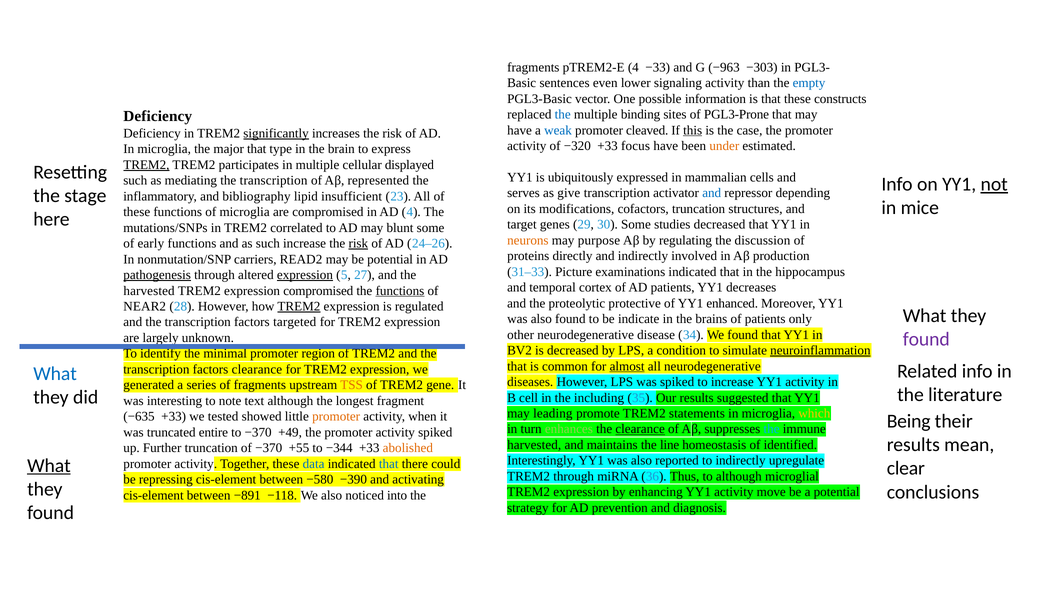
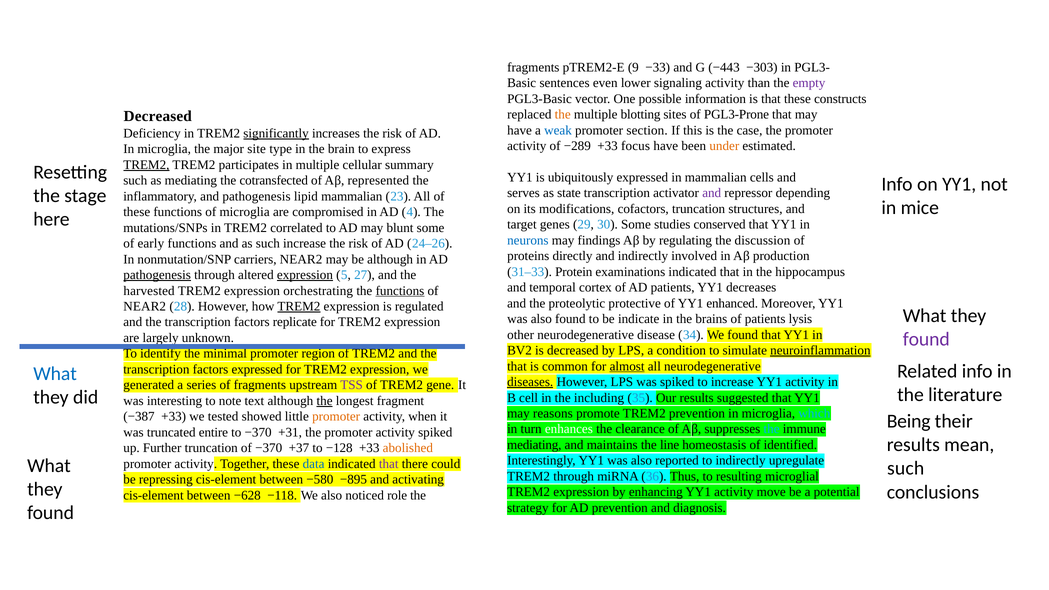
pTREM2-E 4: 4 -> 9
−963: −963 -> −443
empty colour: blue -> purple
the at (563, 114) colour: blue -> orange
binding: binding -> blotting
Deficiency at (158, 116): Deficiency -> Decreased
cleaved: cleaved -> section
this underline: present -> none
−320: −320 -> −289
major that: that -> site
displayed: displayed -> summary
mediating the transcription: transcription -> cotransfected
not underline: present -> none
give: give -> state
and at (712, 193) colour: blue -> purple
and bibliography: bibliography -> pathogenesis
lipid insufficient: insufficient -> mammalian
studies decreased: decreased -> conserved
neurons colour: orange -> blue
purpose: purpose -> findings
risk at (358, 243) underline: present -> none
carriers READ2: READ2 -> NEAR2
be potential: potential -> although
Picture: Picture -> Protein
expression compromised: compromised -> orchestrating
only: only -> lysis
targeted: targeted -> replicate
factors clearance: clearance -> expressed
diseases underline: none -> present
TSS colour: orange -> purple
the at (325, 401) underline: none -> present
leading: leading -> reasons
TREM2 statements: statements -> prevention
which colour: yellow -> light blue
−635: −635 -> −387
enhances colour: light green -> white
clearance at (640, 429) underline: present -> none
+49: +49 -> +31
harvested at (534, 445): harvested -> mediating
+55: +55 -> +37
−344: −344 -> −128
What at (49, 466) underline: present -> none
that at (389, 464) colour: blue -> purple
clear at (906, 468): clear -> such
to although: although -> resulting
−390: −390 -> −895
enhancing underline: none -> present
−891: −891 -> −628
into: into -> role
